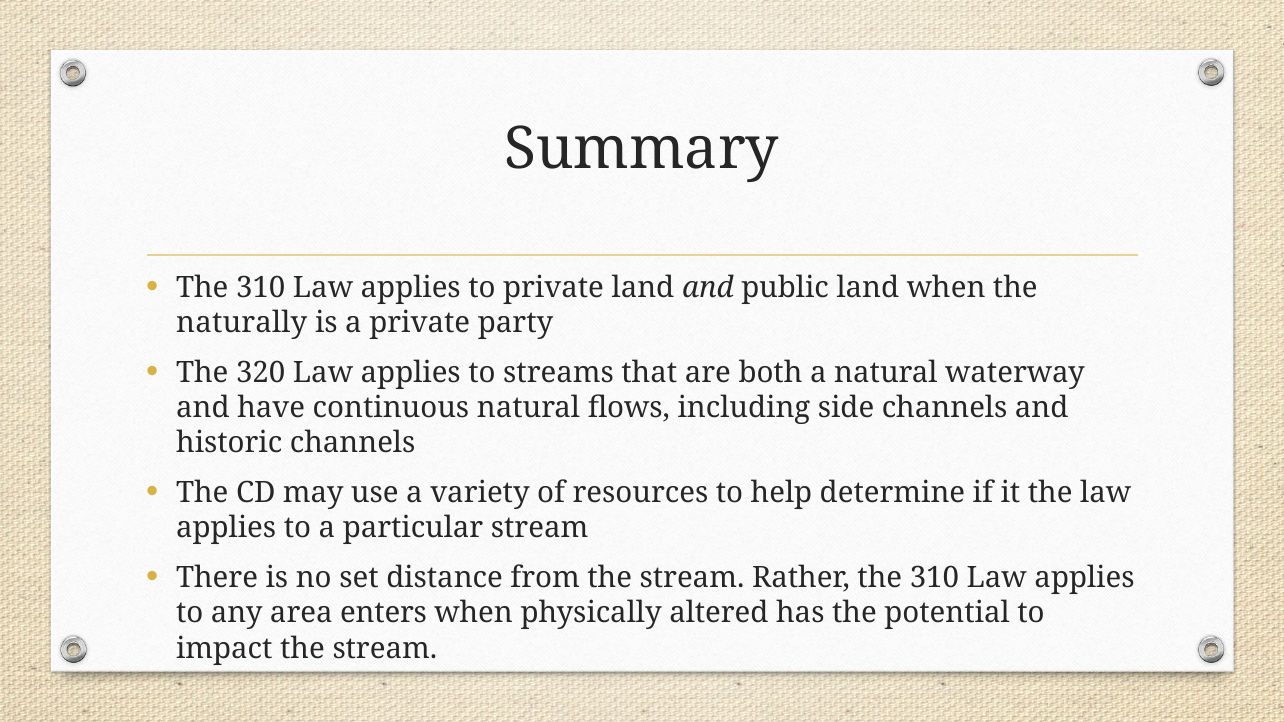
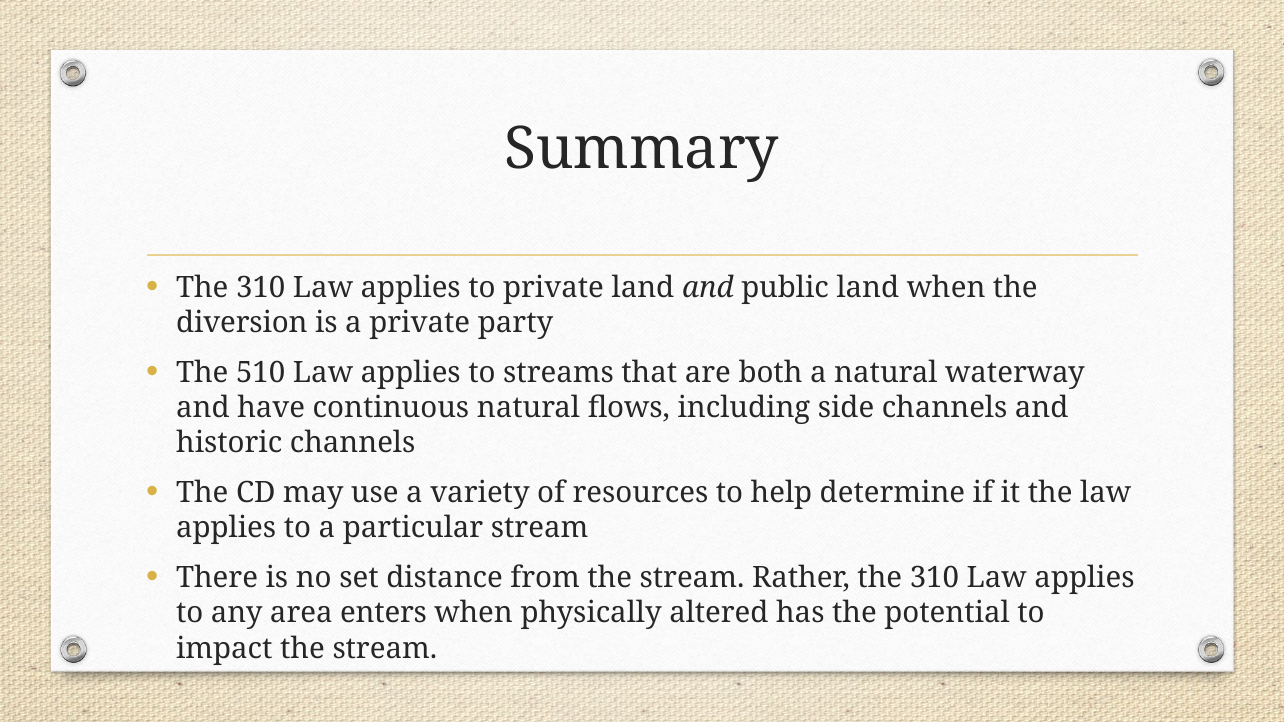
naturally: naturally -> diversion
320: 320 -> 510
